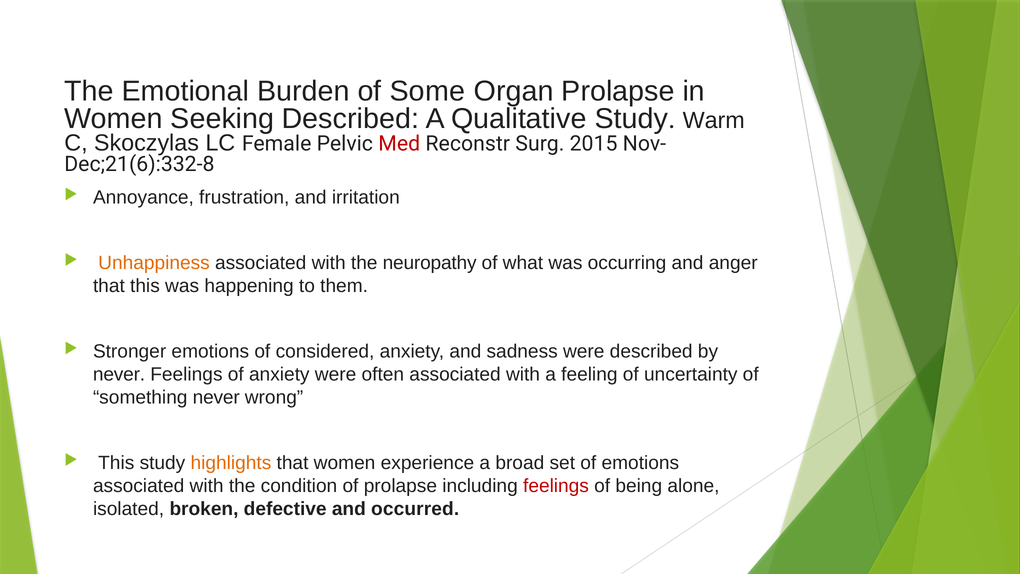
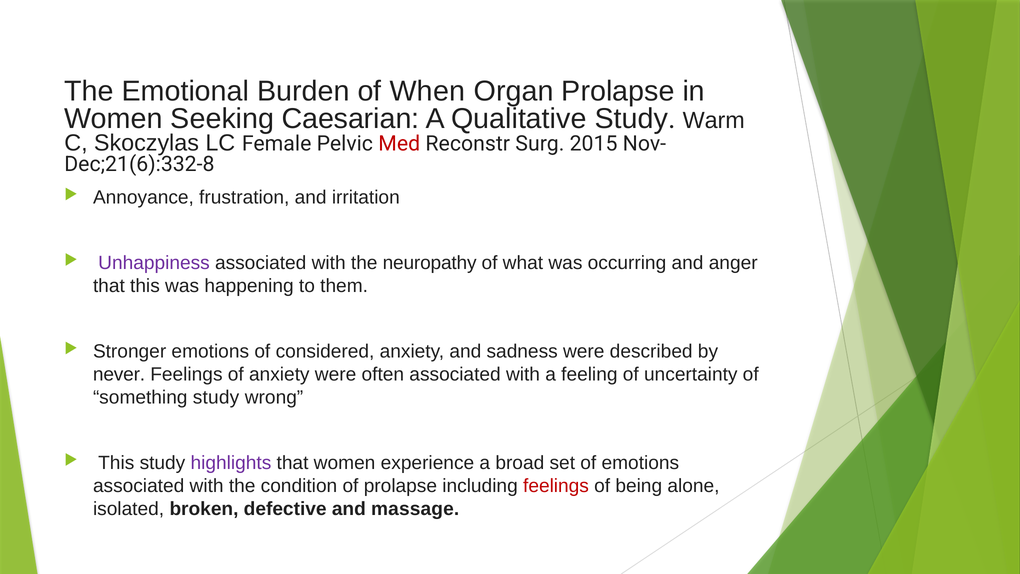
Some: Some -> When
Seeking Described: Described -> Caesarian
Unhappiness colour: orange -> purple
something never: never -> study
highlights colour: orange -> purple
occurred: occurred -> massage
